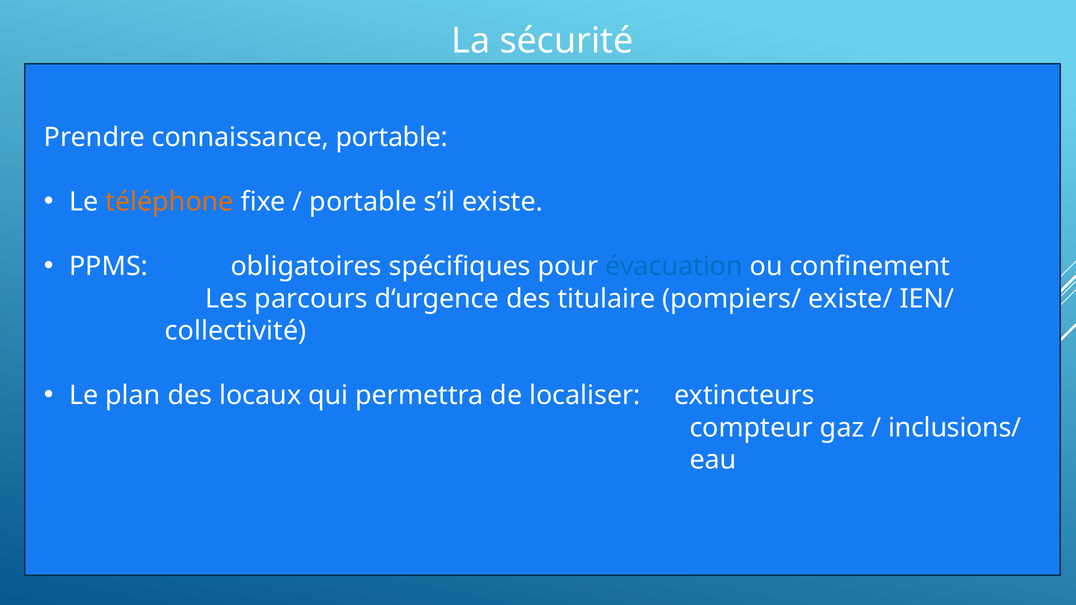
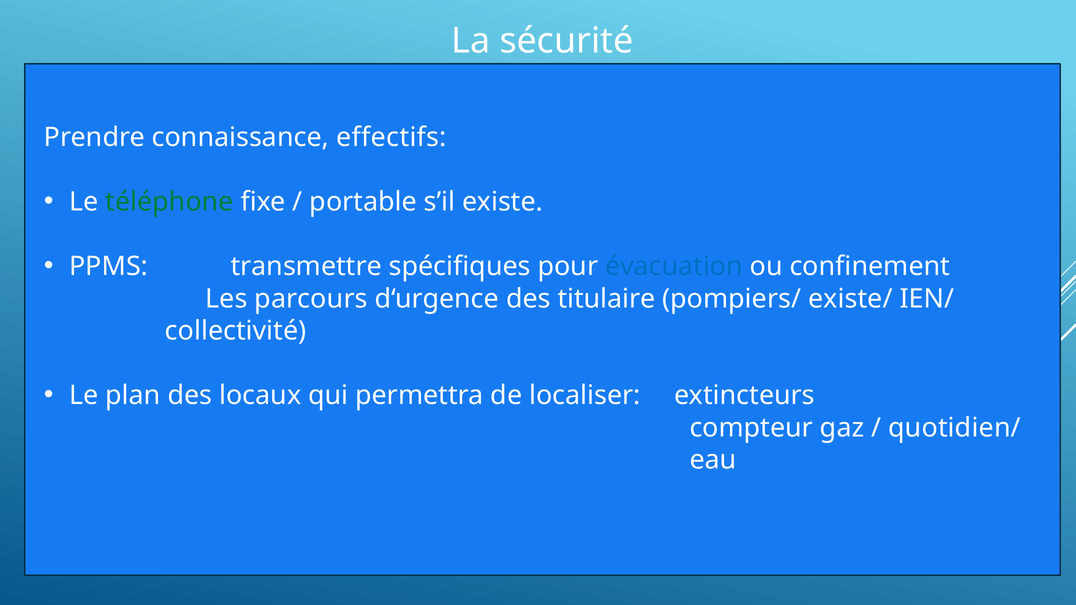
connaissance portable: portable -> effectifs
téléphone colour: orange -> green
obligatoires: obligatoires -> transmettre
inclusions/: inclusions/ -> quotidien/
